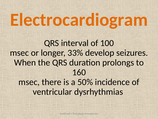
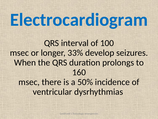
Electrocardiogram colour: orange -> blue
